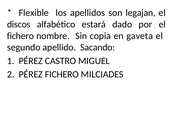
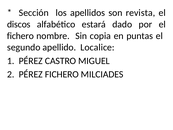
Flexible: Flexible -> Sección
legajan: legajan -> revista
gaveta: gaveta -> puntas
Sacando: Sacando -> Localice
